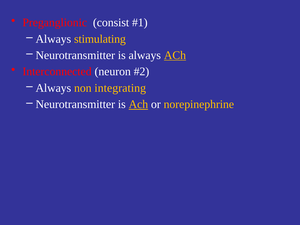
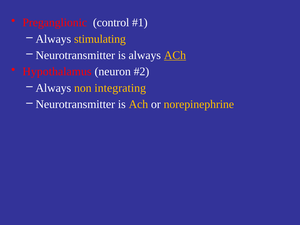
consist: consist -> control
Interconnected: Interconnected -> Hypothalamus
Ach at (138, 104) underline: present -> none
